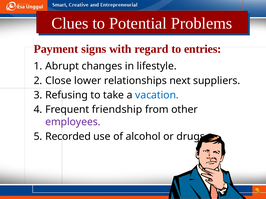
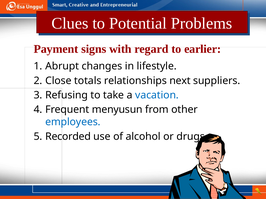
entries: entries -> earlier
lower: lower -> totals
friendship: friendship -> menyusun
employees colour: purple -> blue
